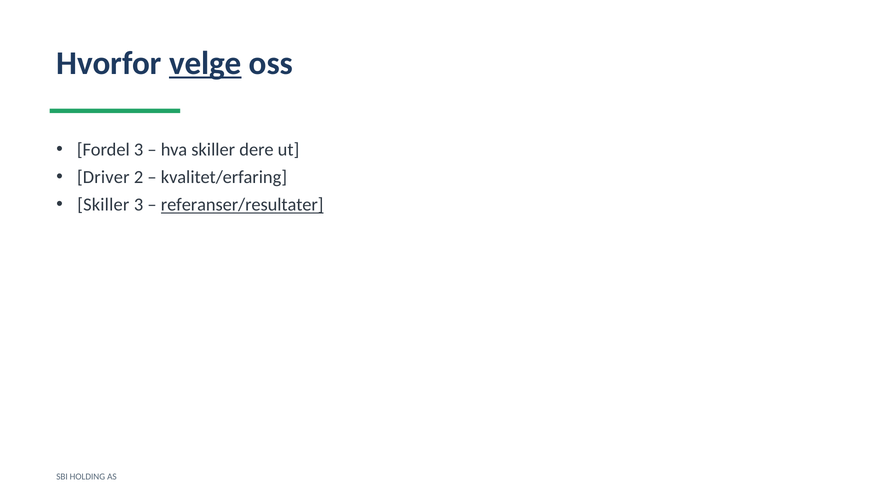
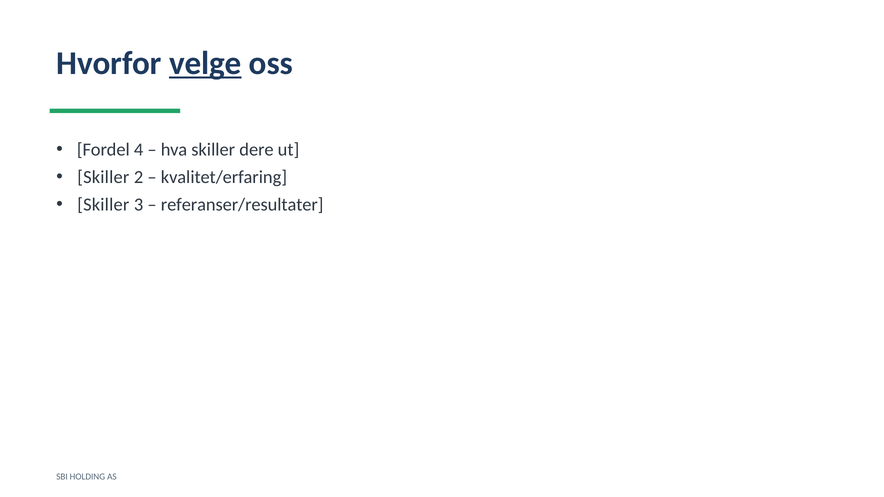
Fordel 3: 3 -> 4
Driver at (103, 177): Driver -> Skiller
referanser/resultater underline: present -> none
